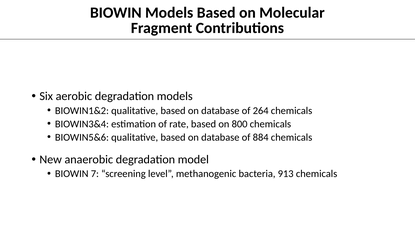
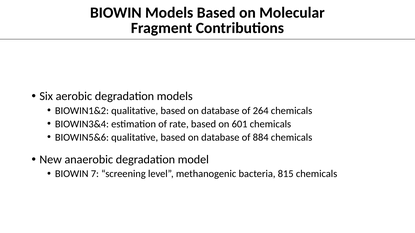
800: 800 -> 601
913: 913 -> 815
